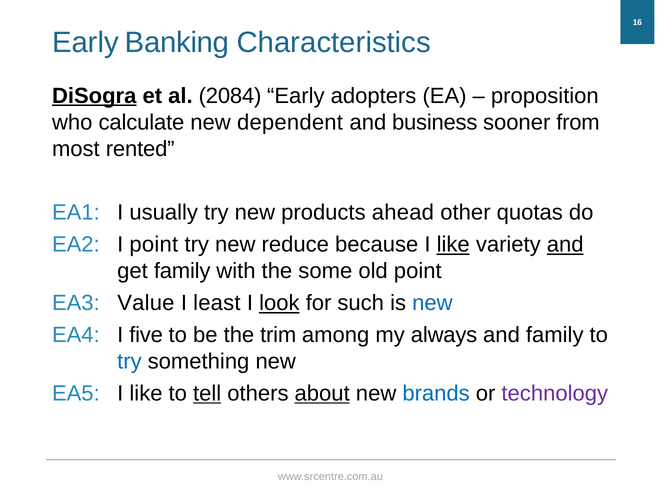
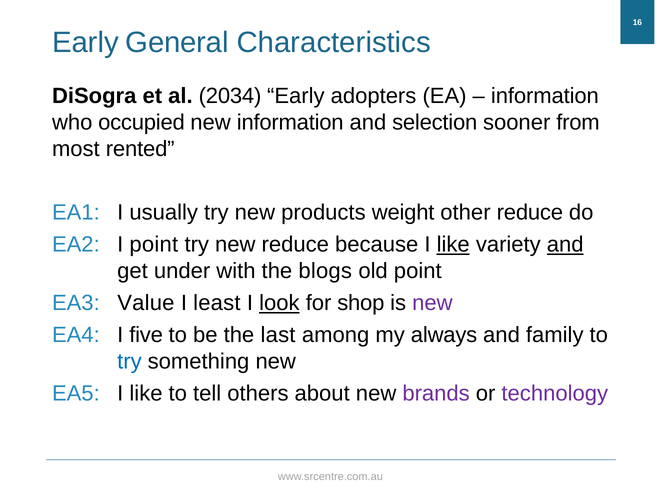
Banking: Banking -> General
DiSogra underline: present -> none
2084: 2084 -> 2034
proposition at (545, 96): proposition -> information
calculate: calculate -> occupied
new dependent: dependent -> information
business: business -> selection
ahead: ahead -> weight
other quotas: quotas -> reduce
get family: family -> under
some: some -> blogs
such: such -> shop
new at (432, 303) colour: blue -> purple
trim: trim -> last
tell underline: present -> none
about underline: present -> none
brands colour: blue -> purple
